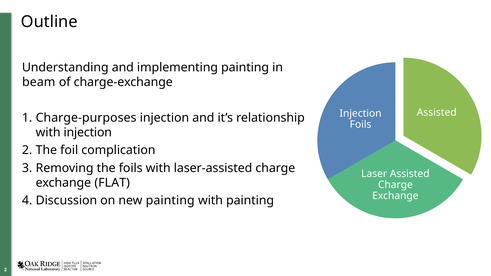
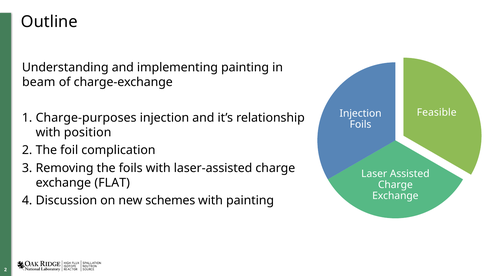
Assisted at (437, 112): Assisted -> Feasible
with injection: injection -> position
new painting: painting -> schemes
